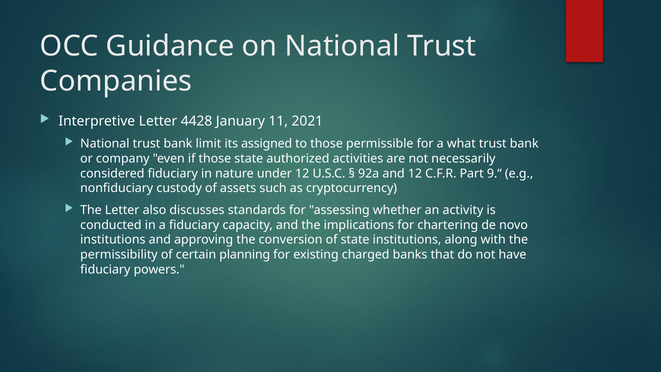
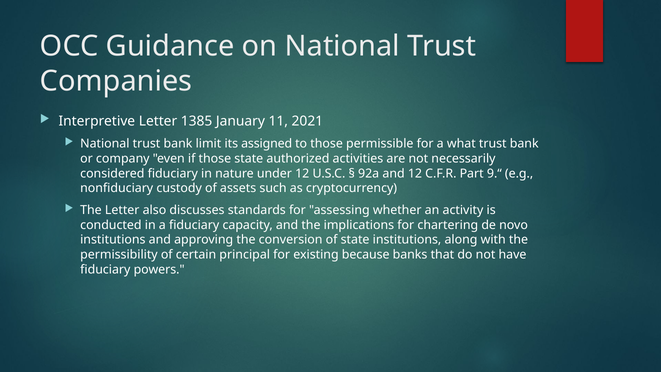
4428: 4428 -> 1385
planning: planning -> principal
charged: charged -> because
